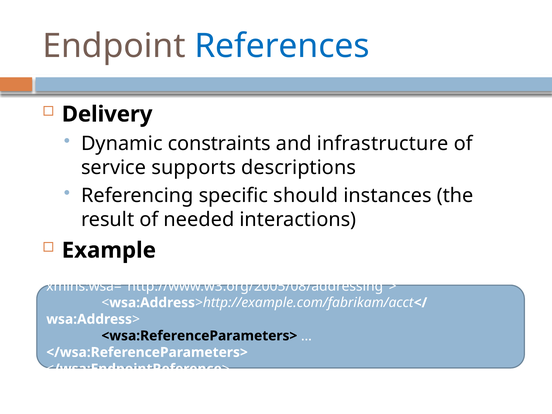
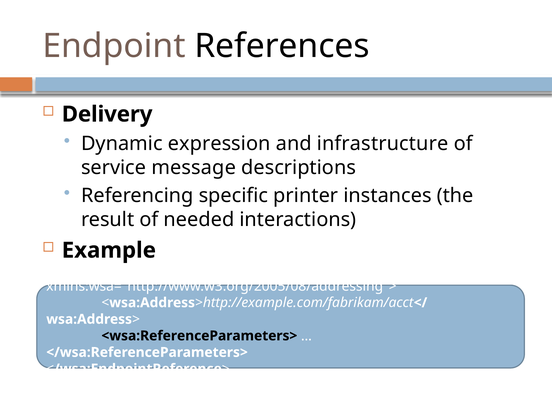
References colour: blue -> black
constraints: constraints -> expression
supports: supports -> message
should: should -> printer
